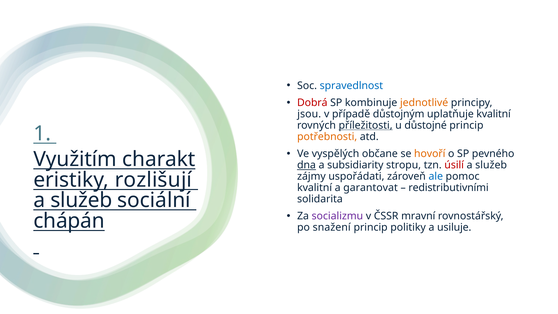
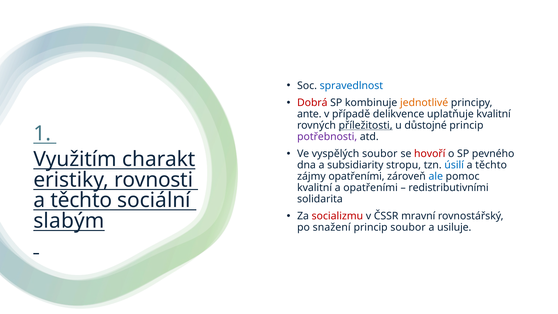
jsou: jsou -> ante
důstojným: důstojným -> delikvence
potřebnosti colour: orange -> purple
vyspělých občane: občane -> soubor
hovoří colour: orange -> red
dna underline: present -> none
úsilí colour: red -> blue
služeb at (491, 165): služeb -> těchto
zájmy uspořádati: uspořádati -> opatřeními
rozlišují: rozlišují -> rovnosti
a garantovat: garantovat -> opatřeními
služeb at (81, 200): služeb -> těchto
socializmu colour: purple -> red
chápán: chápán -> slabým
princip politiky: politiky -> soubor
